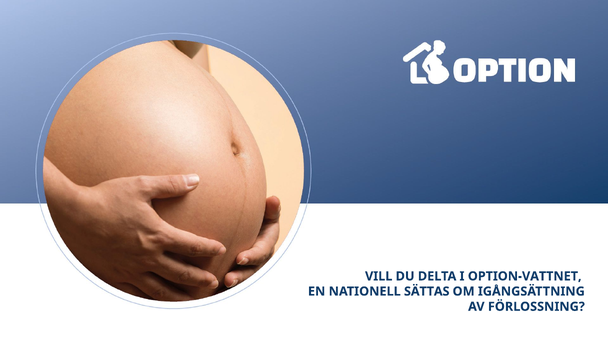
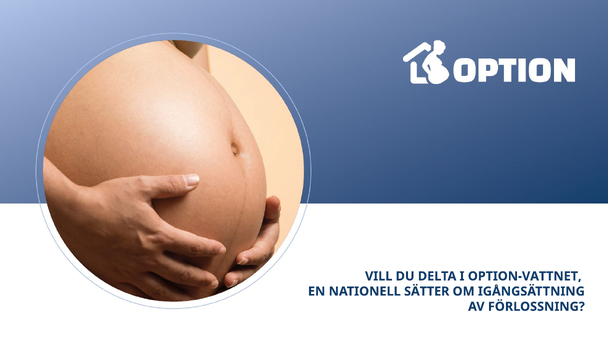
SÄTTAS: SÄTTAS -> SÄTTER
